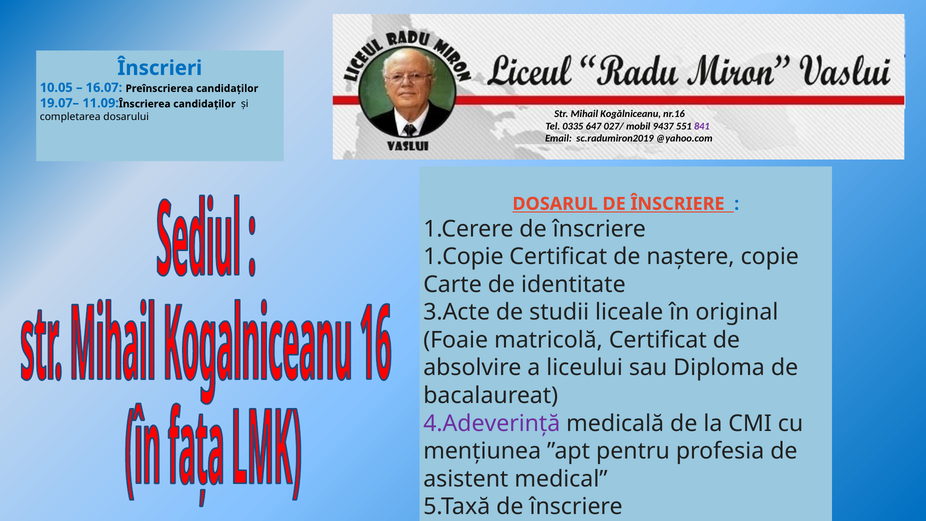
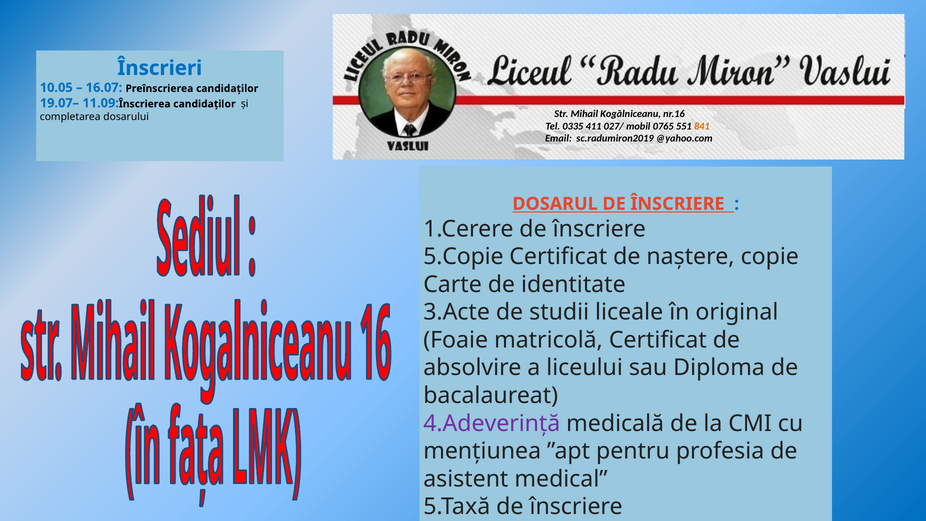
647: 647 -> 411
9437: 9437 -> 0765
841 colour: purple -> orange
1.Copie: 1.Copie -> 5.Copie
